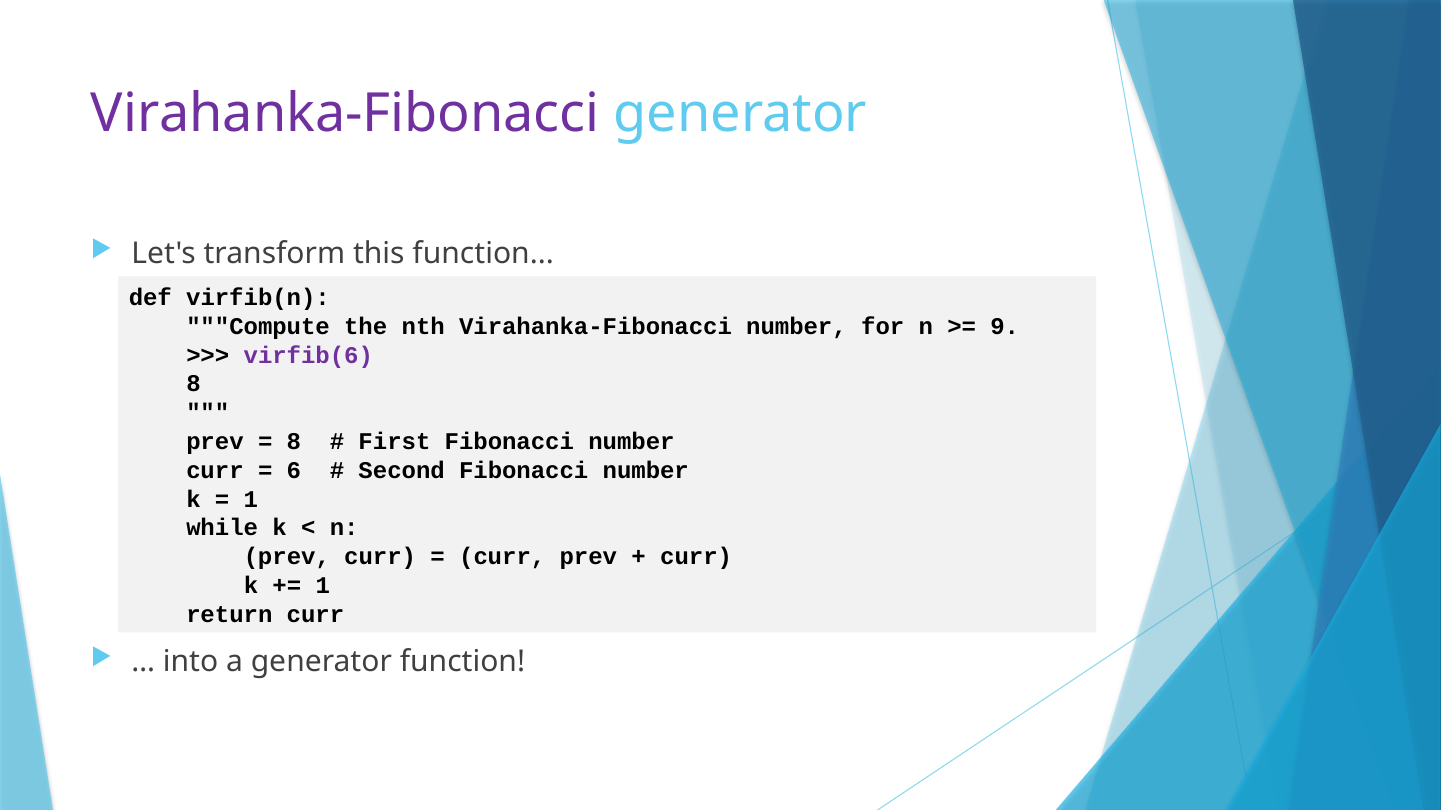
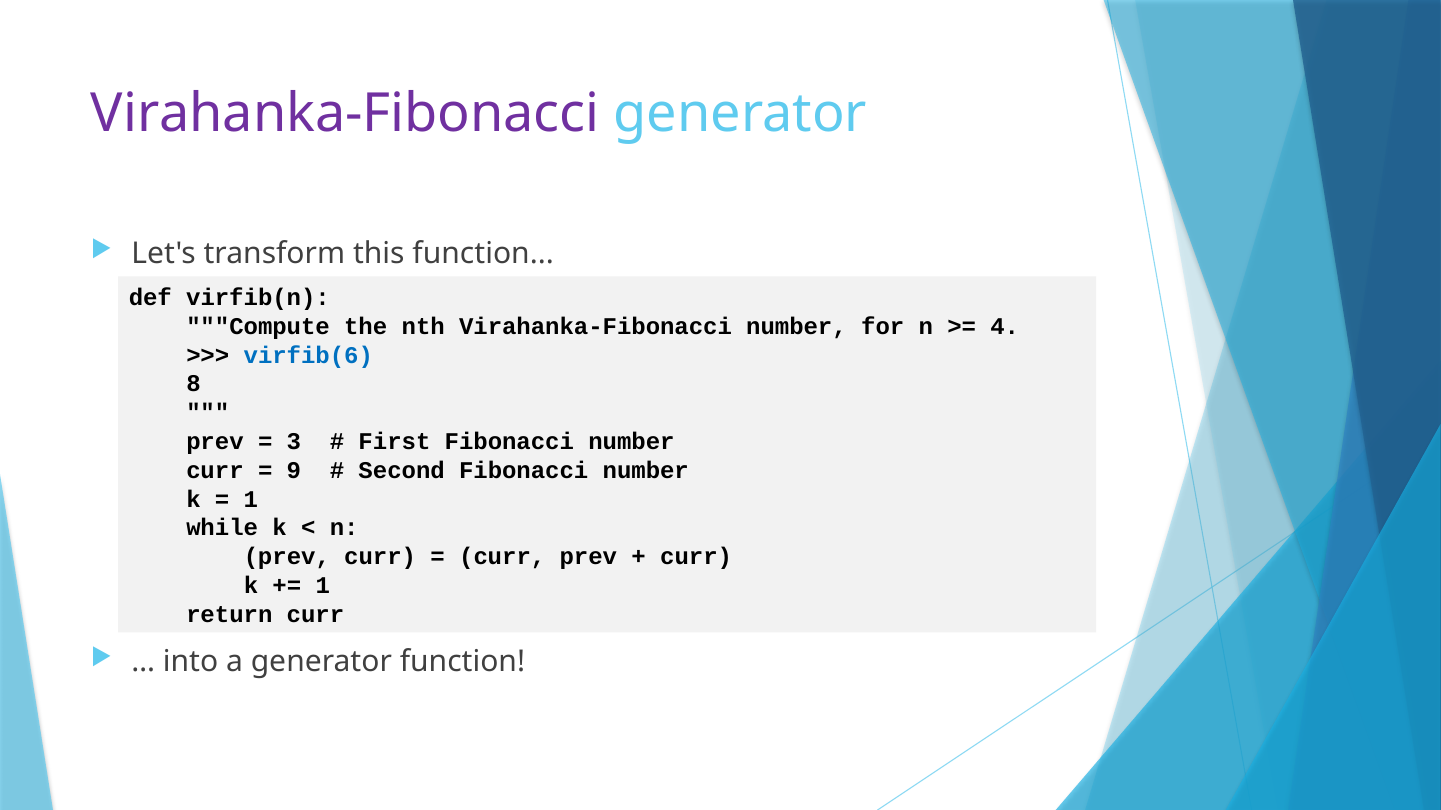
9: 9 -> 4
virfib(6 colour: purple -> blue
8 at (294, 442): 8 -> 3
6: 6 -> 9
